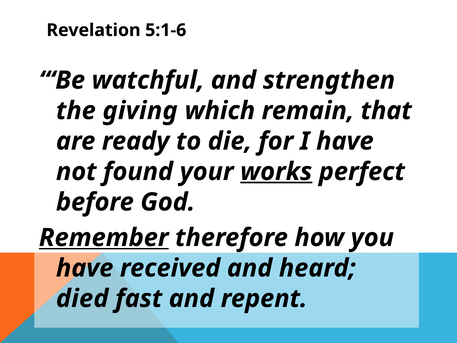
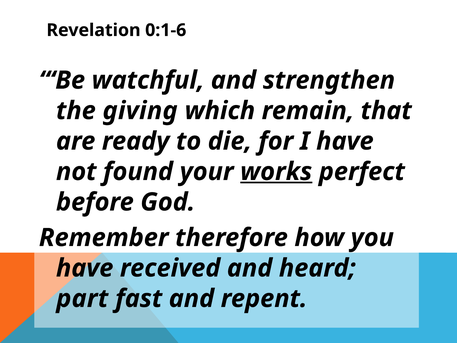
5:1-6: 5:1-6 -> 0:1-6
Remember underline: present -> none
died: died -> part
